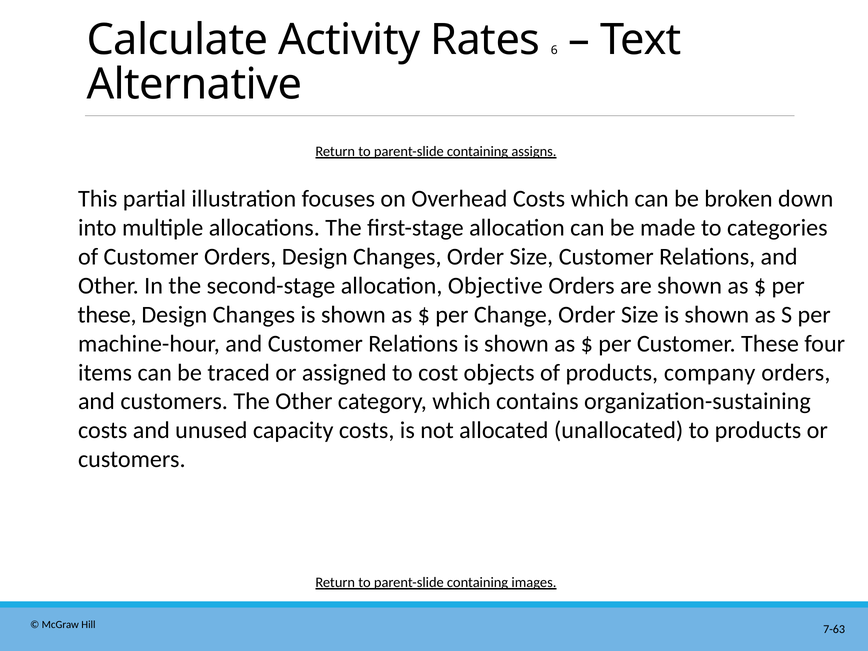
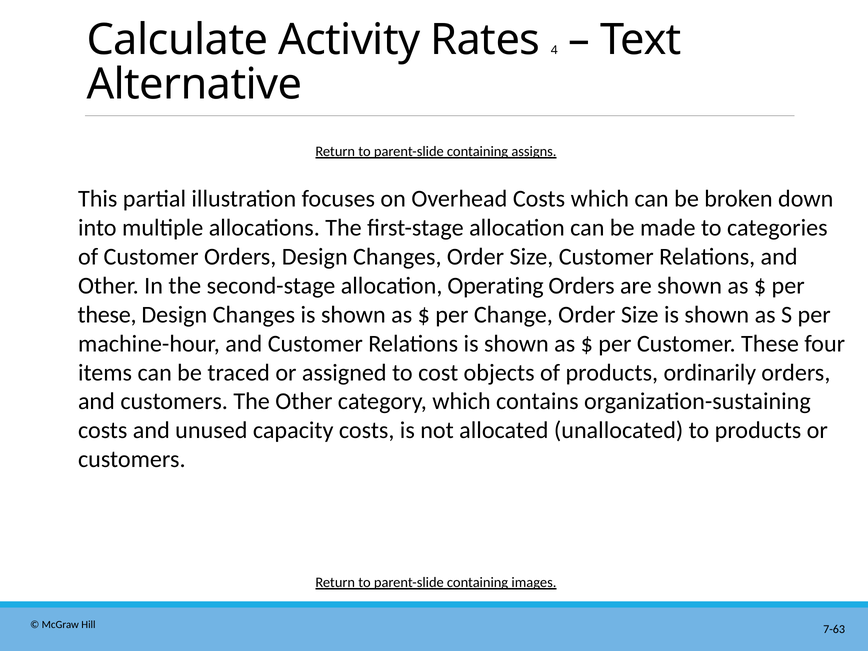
6: 6 -> 4
Objective: Objective -> Operating
company: company -> ordinarily
